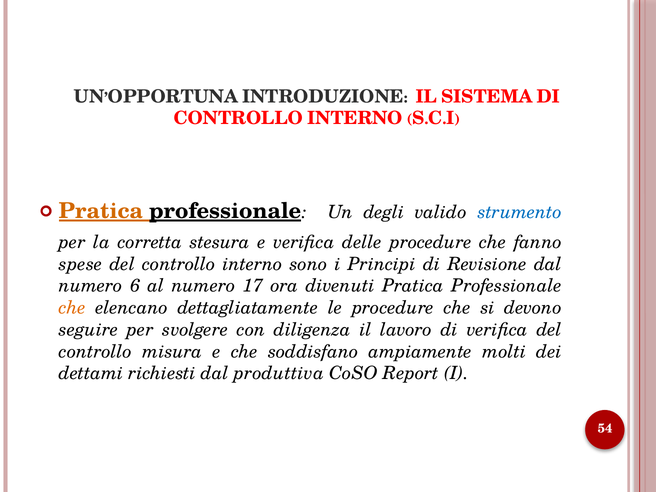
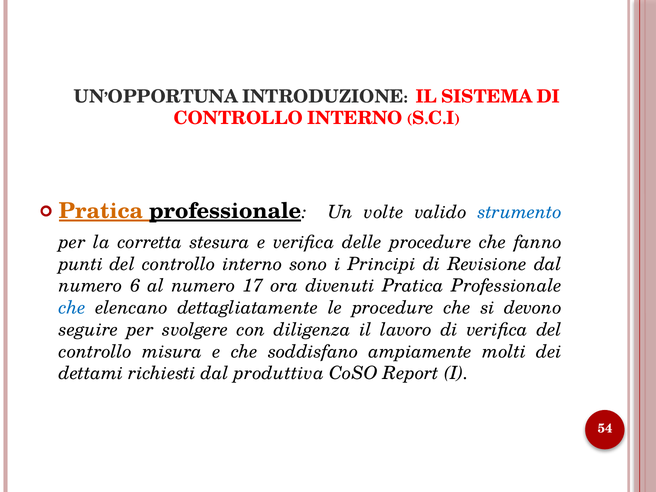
degli: degli -> volte
spese: spese -> punti
che at (72, 308) colour: orange -> blue
